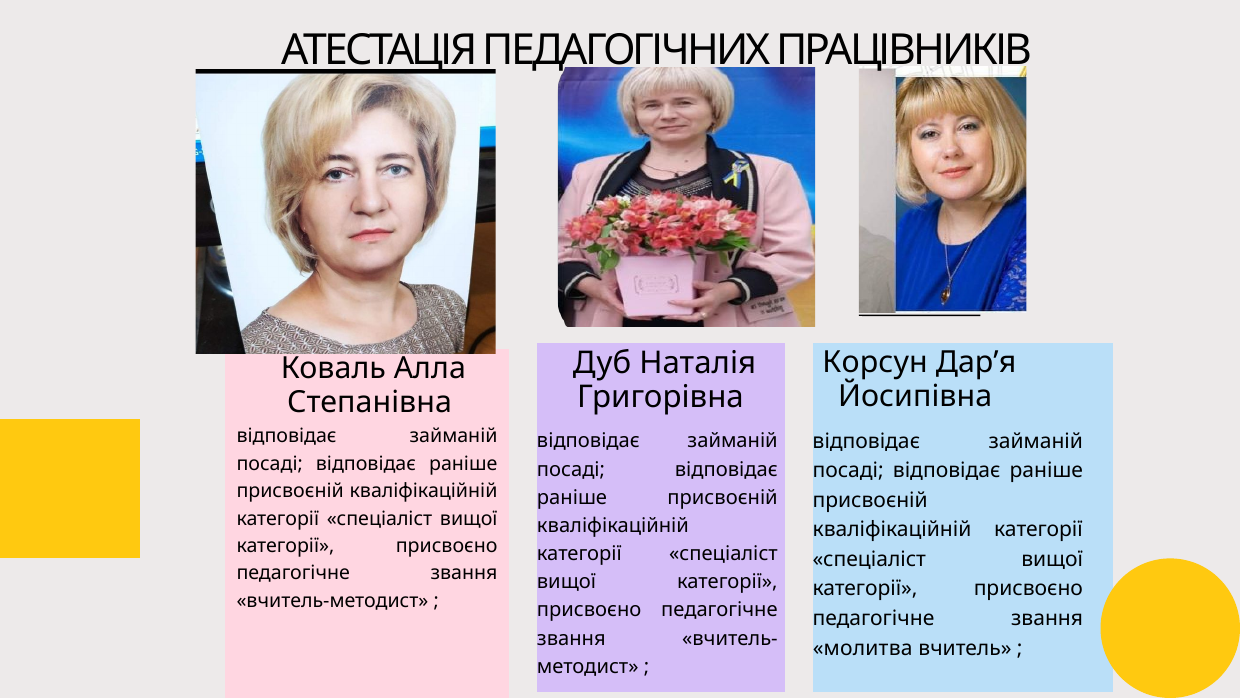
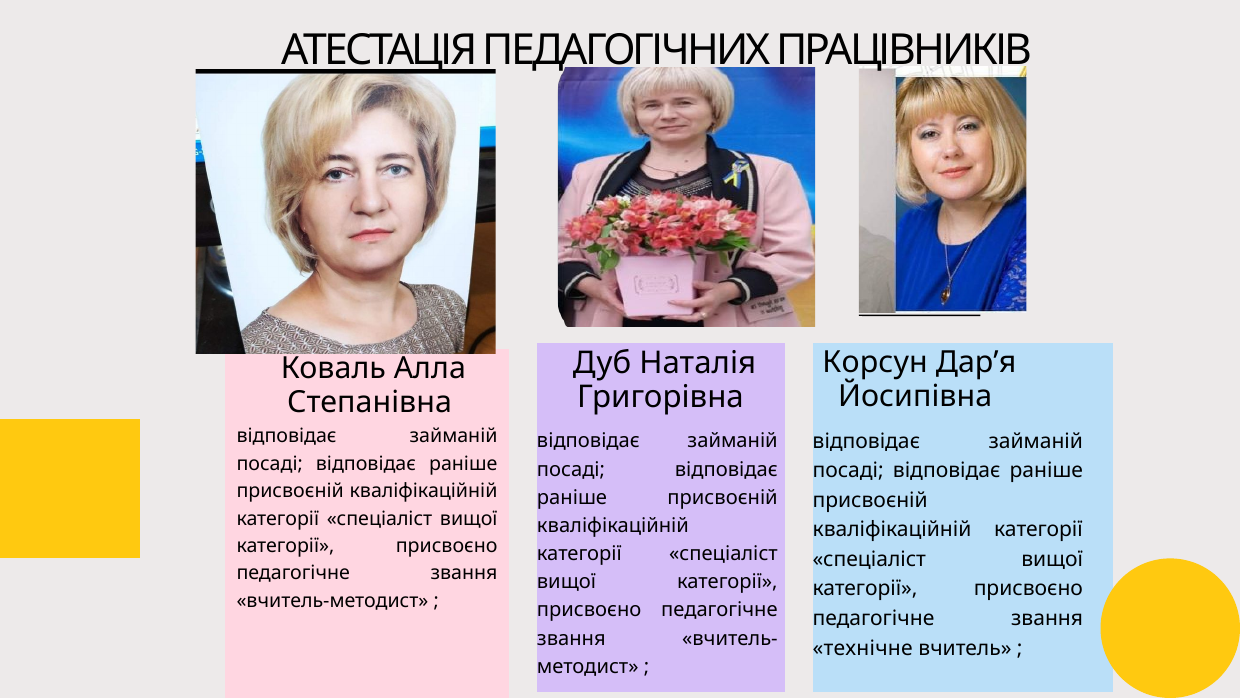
молитва: молитва -> технічне
